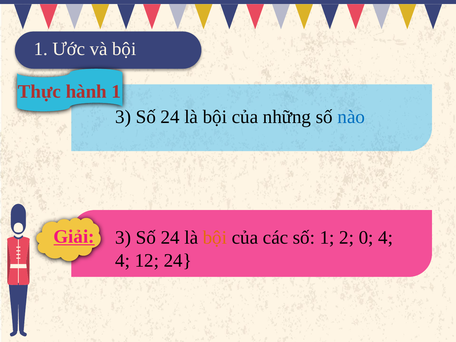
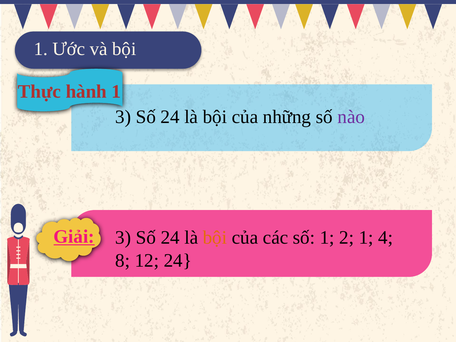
nào colour: blue -> purple
2 0: 0 -> 1
4 at (123, 260): 4 -> 8
